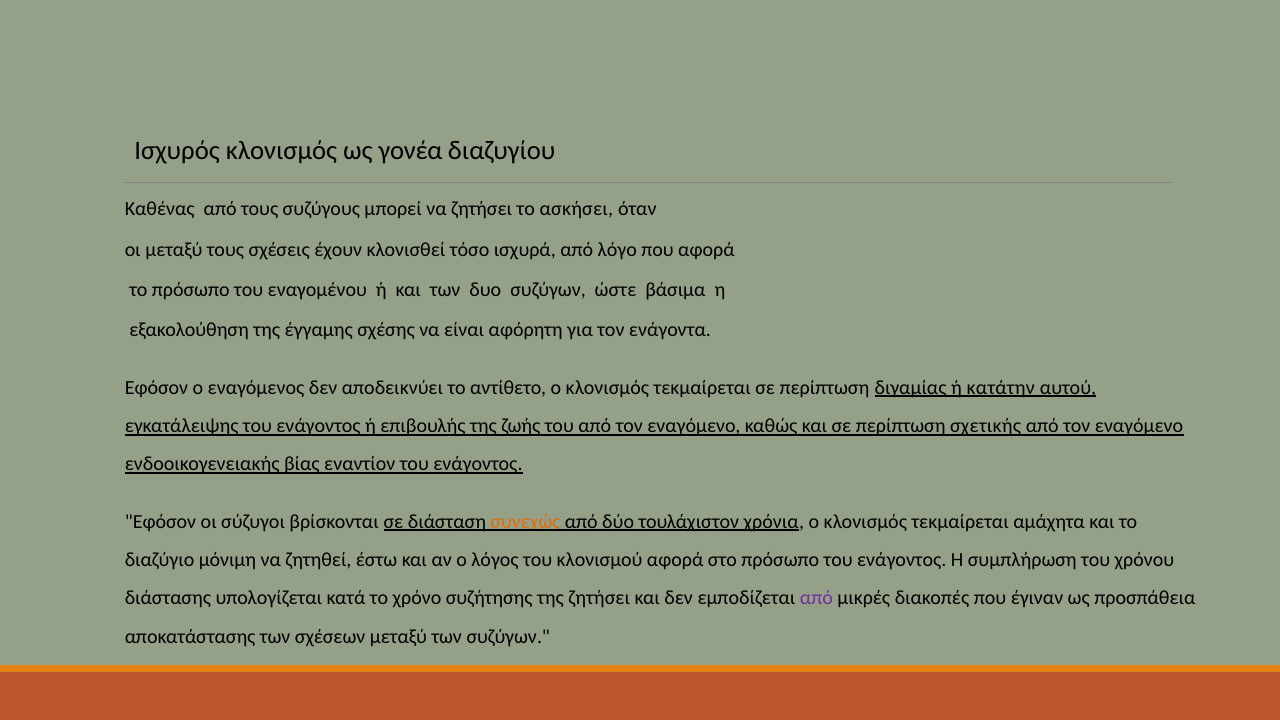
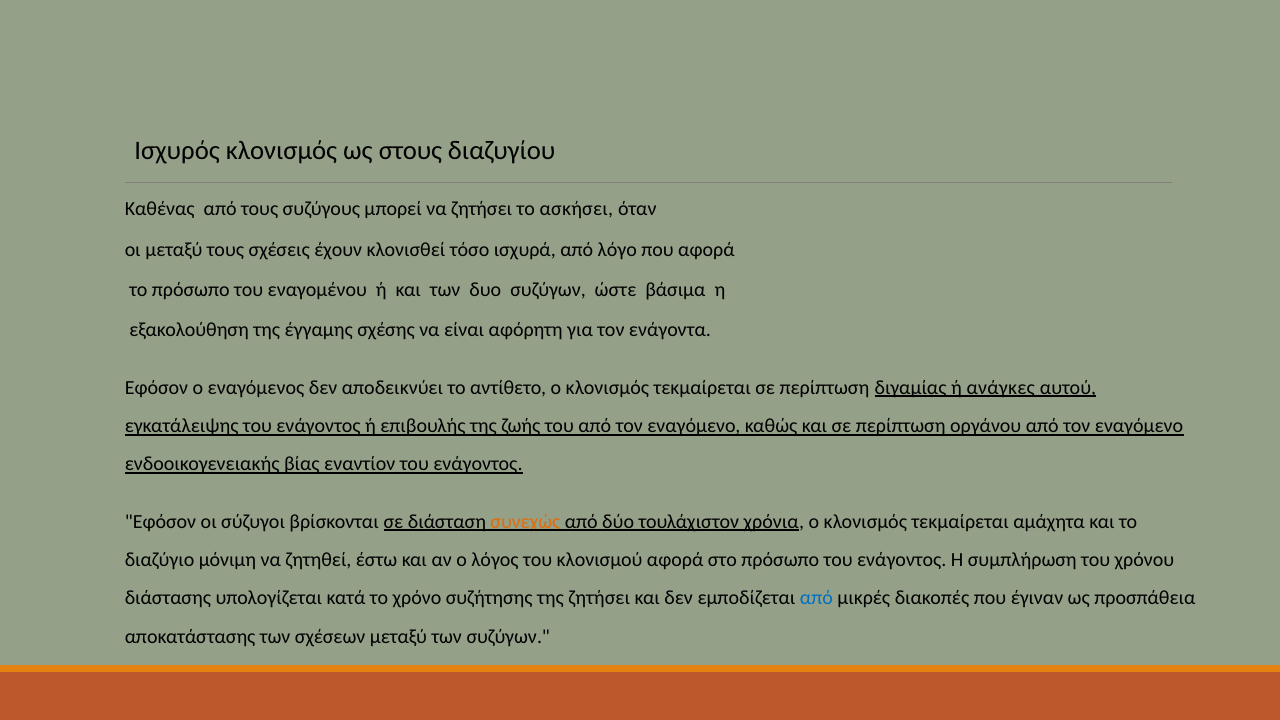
γονέα: γονέα -> στους
κατάτην: κατάτην -> ανάγκες
σχετικής: σχετικής -> οργάνου
από at (816, 598) colour: purple -> blue
